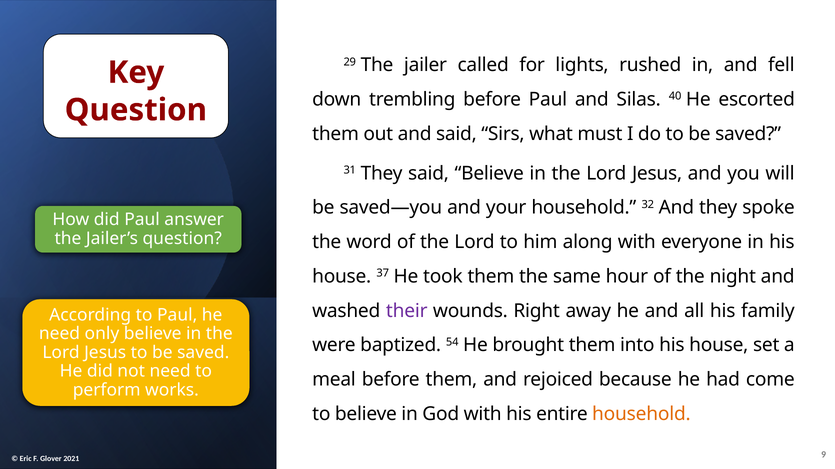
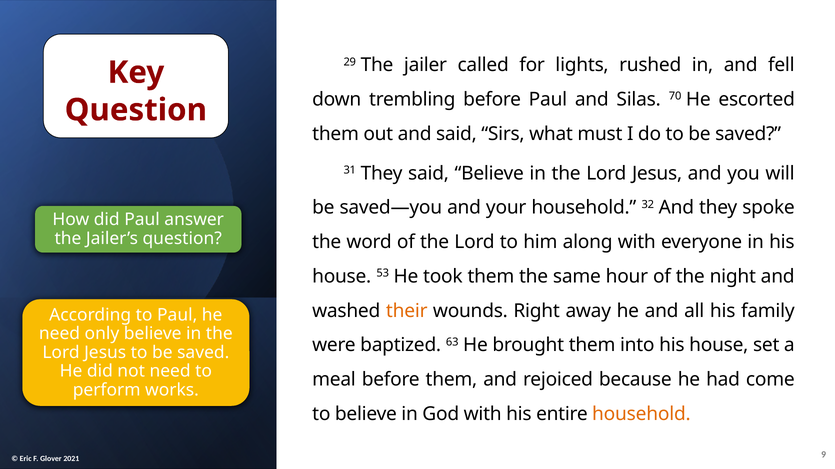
40: 40 -> 70
37: 37 -> 53
their colour: purple -> orange
54: 54 -> 63
